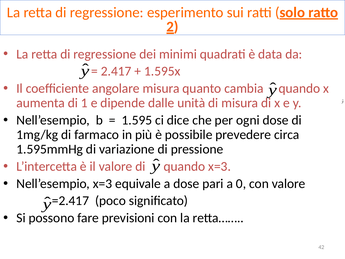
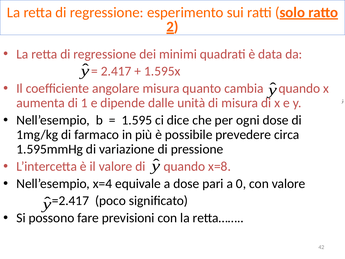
quando x=3: x=3 -> x=8
Nell’esempio x=3: x=3 -> x=4
